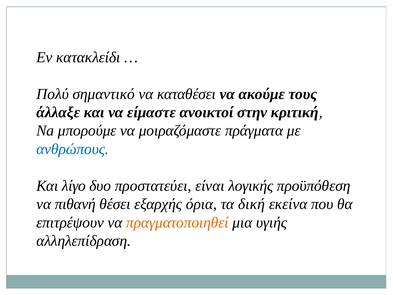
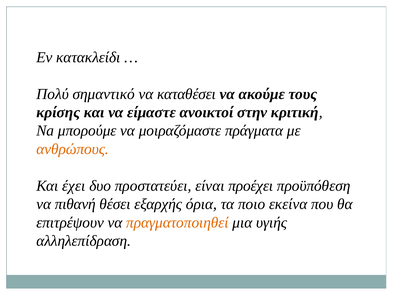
άλλαξε: άλλαξε -> κρίσης
ανθρώπους colour: blue -> orange
λίγο: λίγο -> έχει
λογικής: λογικής -> προέχει
δική: δική -> ποιο
